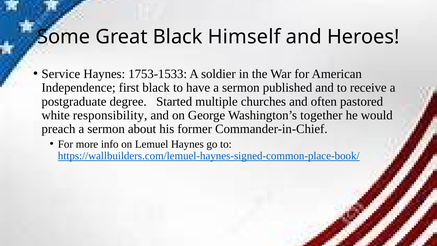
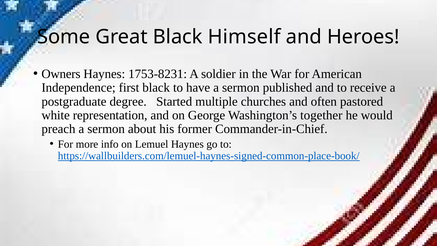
Service: Service -> Owners
1753-1533: 1753-1533 -> 1753-8231
responsibility: responsibility -> representation
